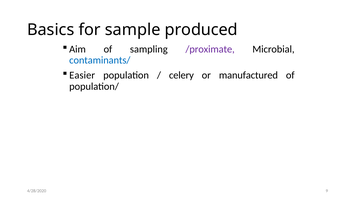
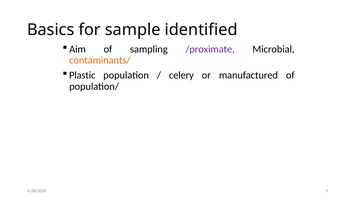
produced: produced -> identified
contaminants/ colour: blue -> orange
Easier: Easier -> Plastic
